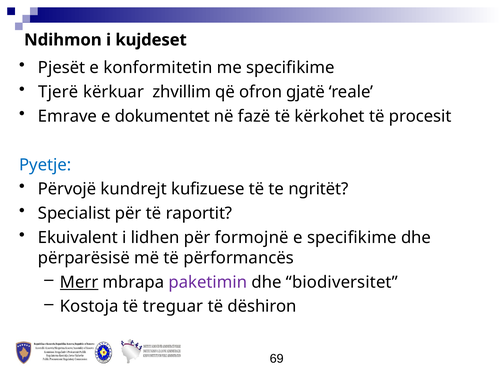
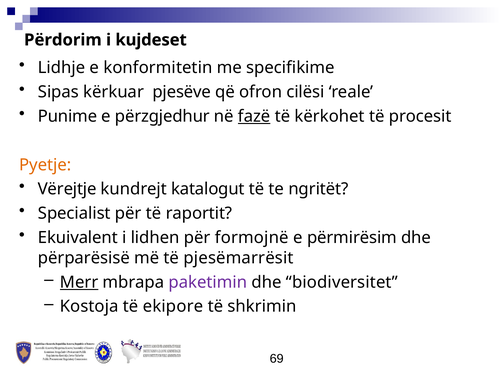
Ndihmon: Ndihmon -> Përdorim
Pjesët: Pjesët -> Lidhje
Tjerë: Tjerë -> Sipas
zhvillim: zhvillim -> pjesëve
gjatë: gjatë -> cilësi
Emrave: Emrave -> Punime
dokumentet: dokumentet -> përzgjedhur
fazë underline: none -> present
Pyetje colour: blue -> orange
Përvojë: Përvojë -> Vërejtje
kufizuese: kufizuese -> katalogut
e specifikime: specifikime -> përmirësim
përformancës: përformancës -> pjesëmarrësit
treguar: treguar -> ekipore
dëshiron: dëshiron -> shkrimin
